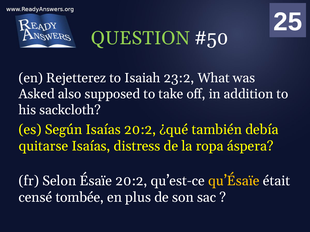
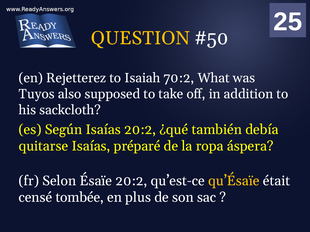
QUESTION colour: light green -> yellow
23:2: 23:2 -> 70:2
Asked: Asked -> Tuyos
distress: distress -> préparé
